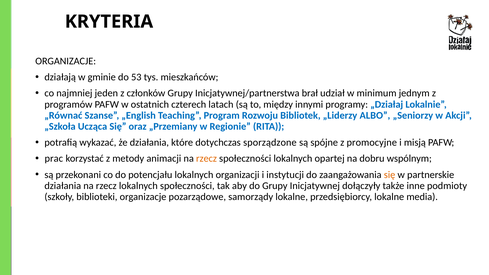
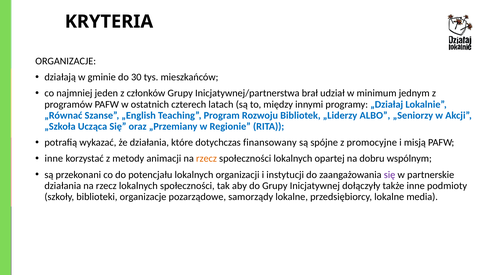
53: 53 -> 30
sporządzone: sporządzone -> finansowany
prac at (54, 159): prac -> inne
się at (390, 175) colour: orange -> purple
